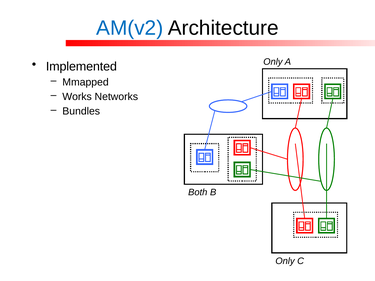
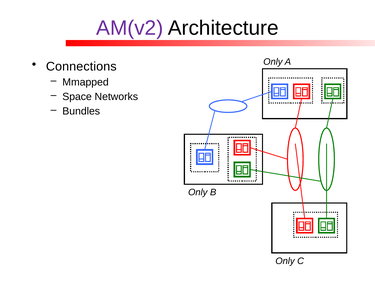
AM(v2 colour: blue -> purple
Implemented: Implemented -> Connections
Works: Works -> Space
Both at (198, 193): Both -> Only
